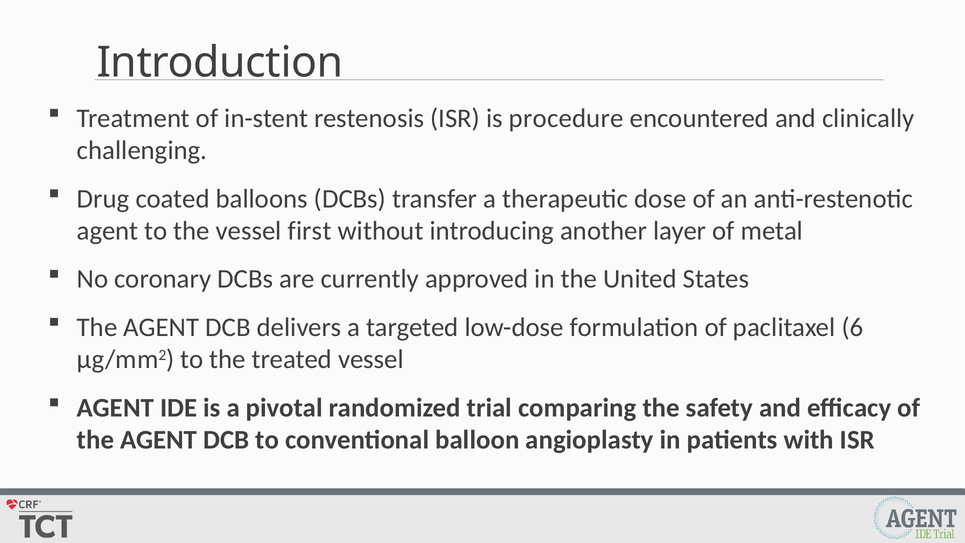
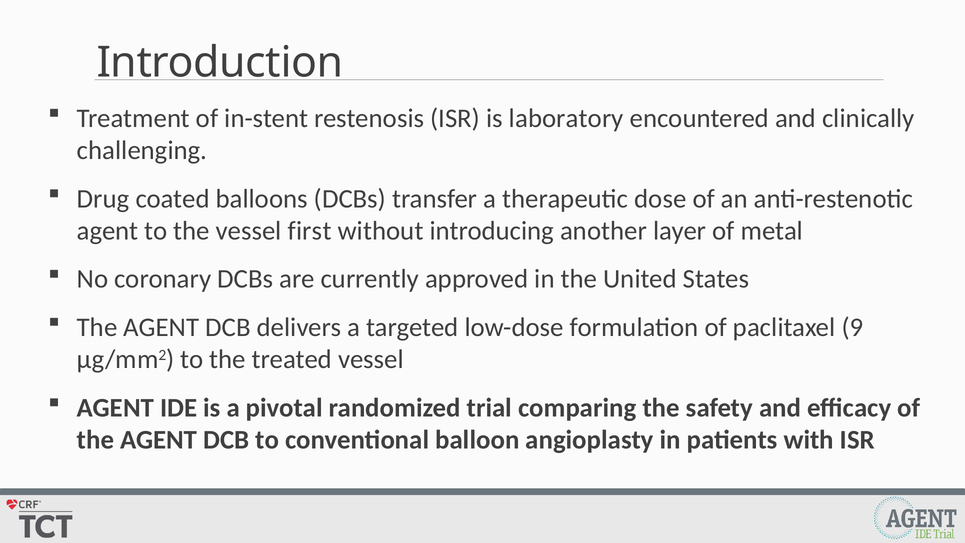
procedure: procedure -> laboratory
6: 6 -> 9
